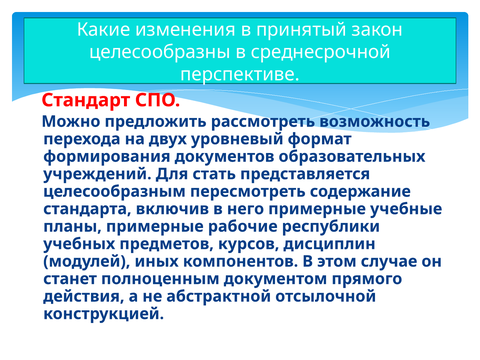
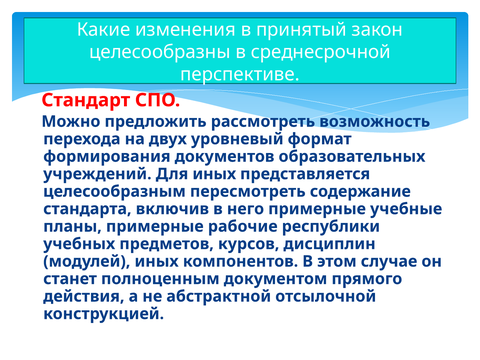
Для стать: стать -> иных
